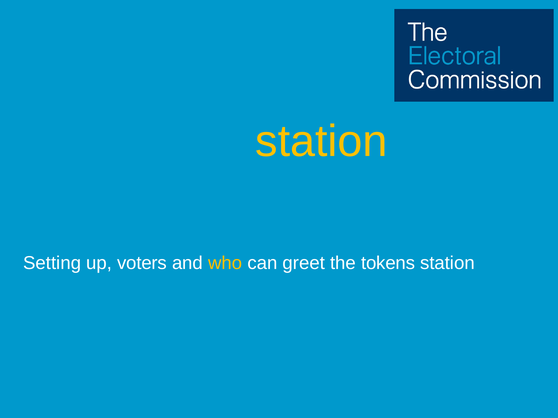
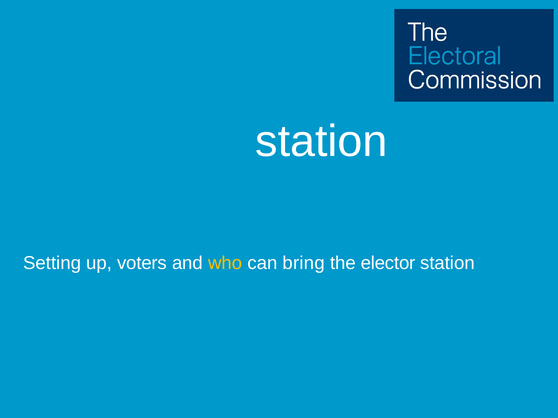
station at (321, 142) colour: yellow -> white
greet: greet -> bring
tokens: tokens -> elector
